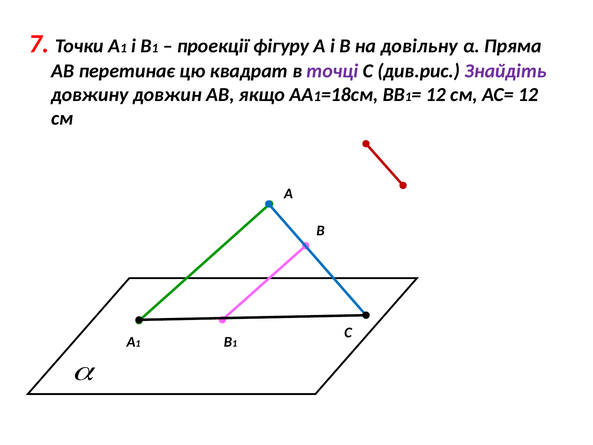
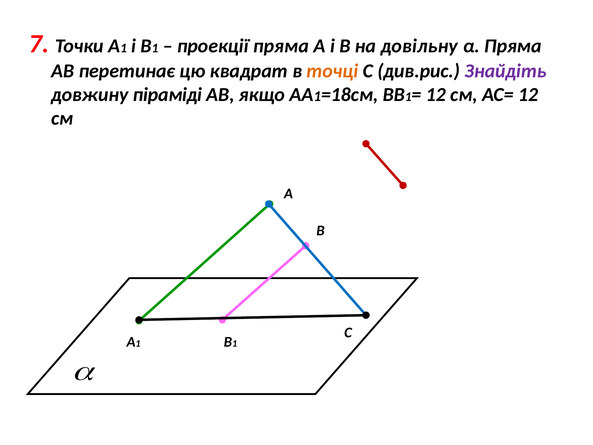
проекції фігуру: фігуру -> пряма
точці colour: purple -> orange
довжин: довжин -> піраміді
